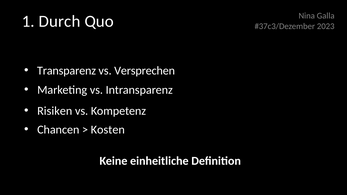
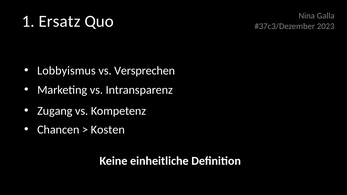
Durch: Durch -> Ersatz
Transparenz: Transparenz -> Lobbyismus
Risiken: Risiken -> Zugang
